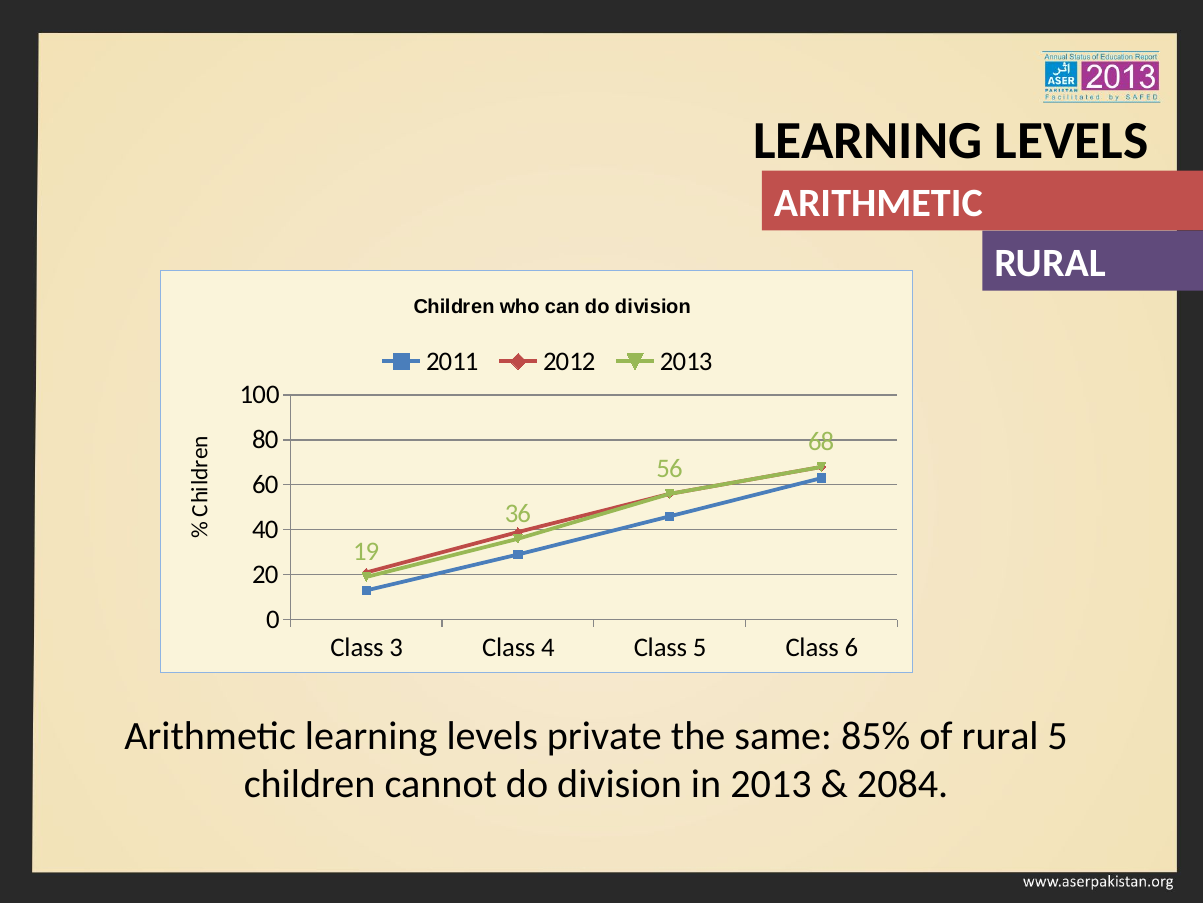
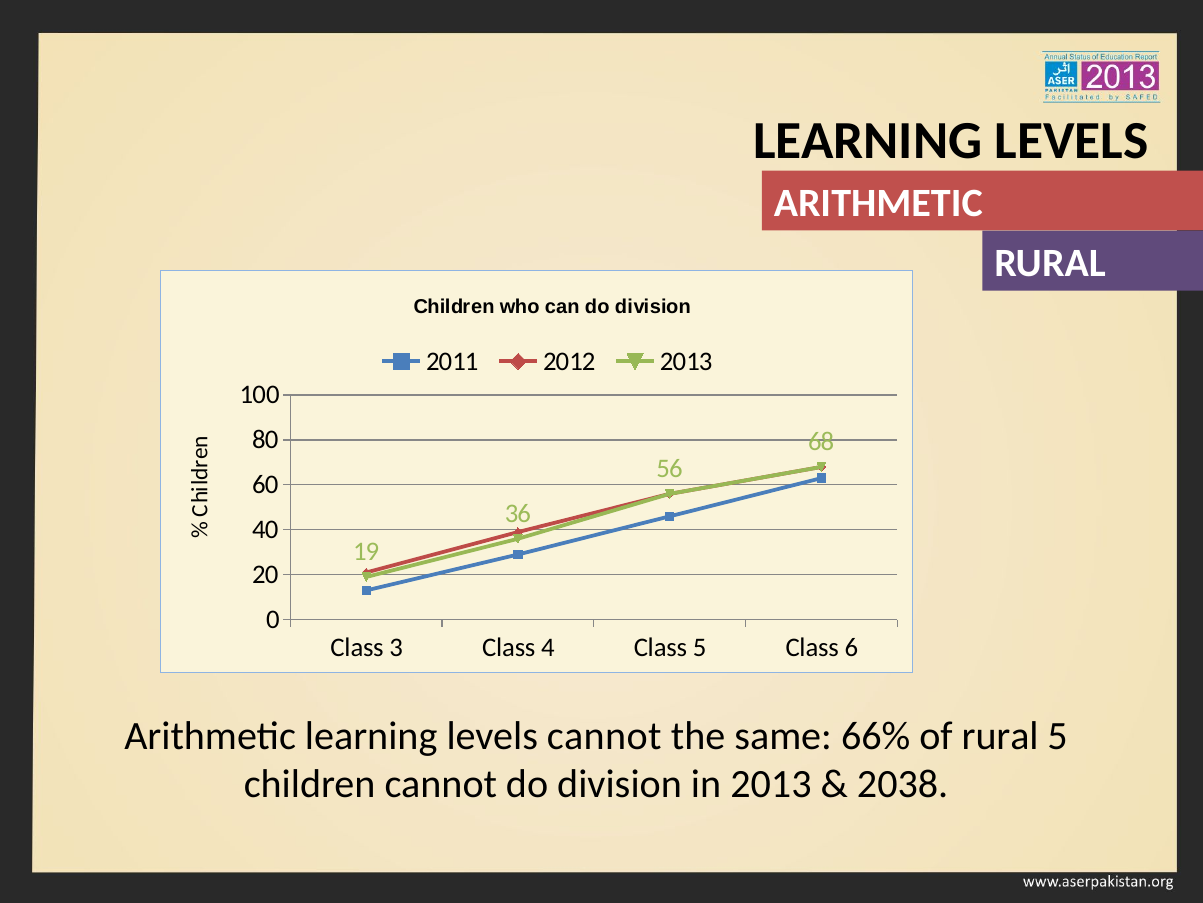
levels private: private -> cannot
85%: 85% -> 66%
2084: 2084 -> 2038
